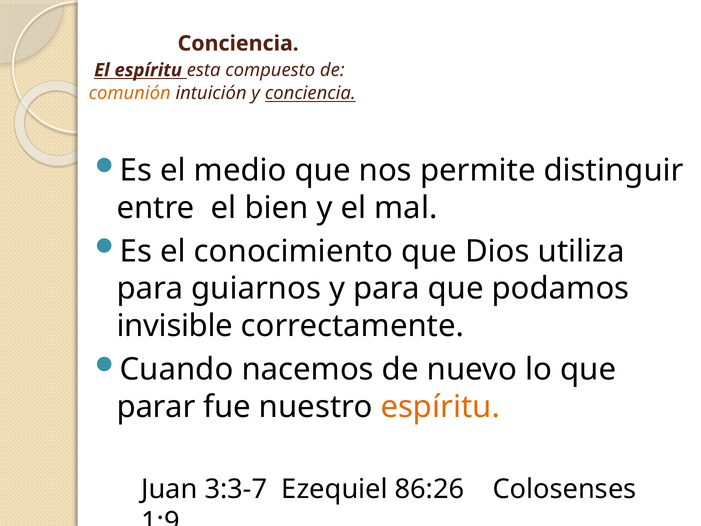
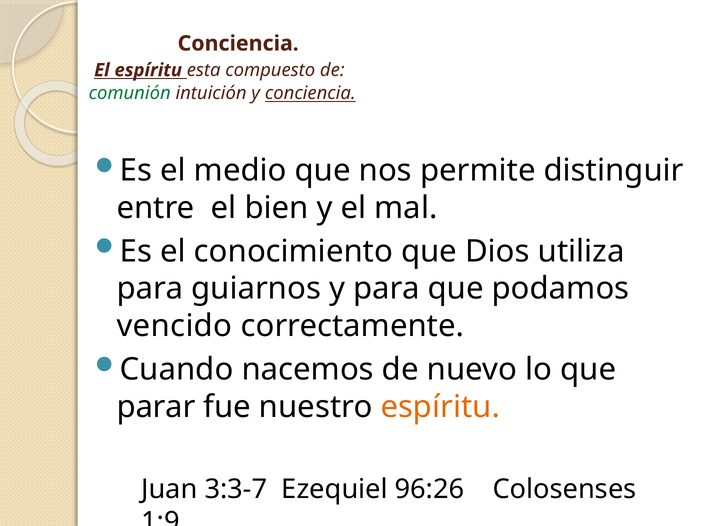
comunión colour: orange -> green
invisible: invisible -> vencido
86:26: 86:26 -> 96:26
